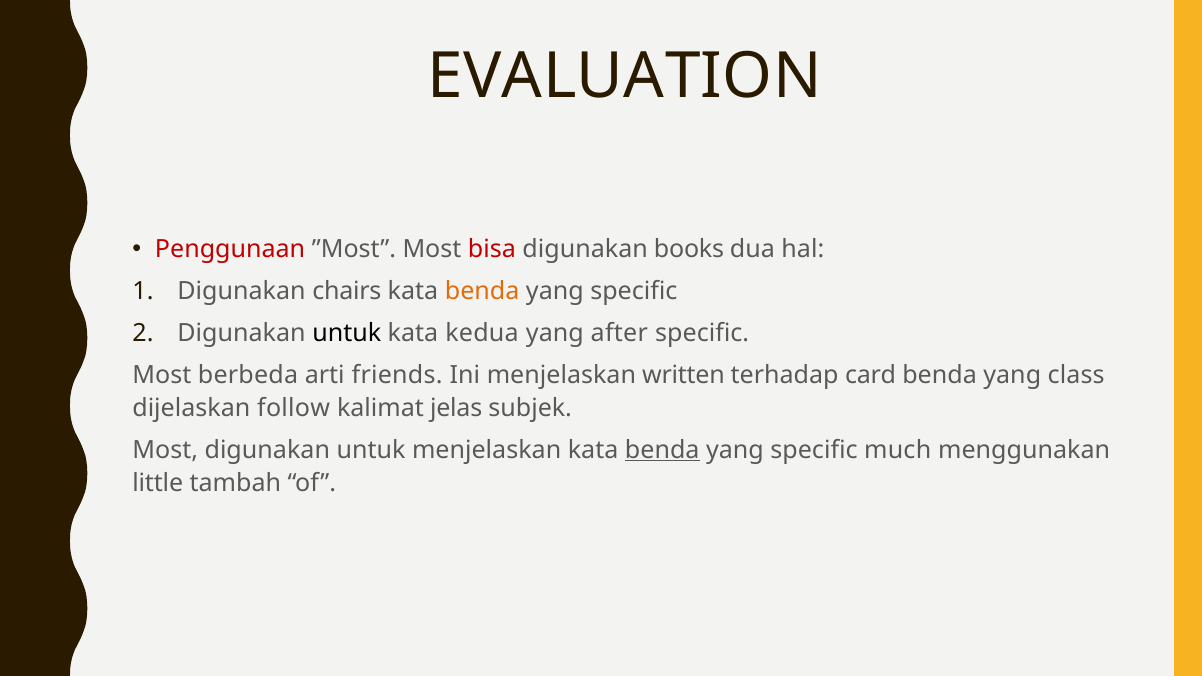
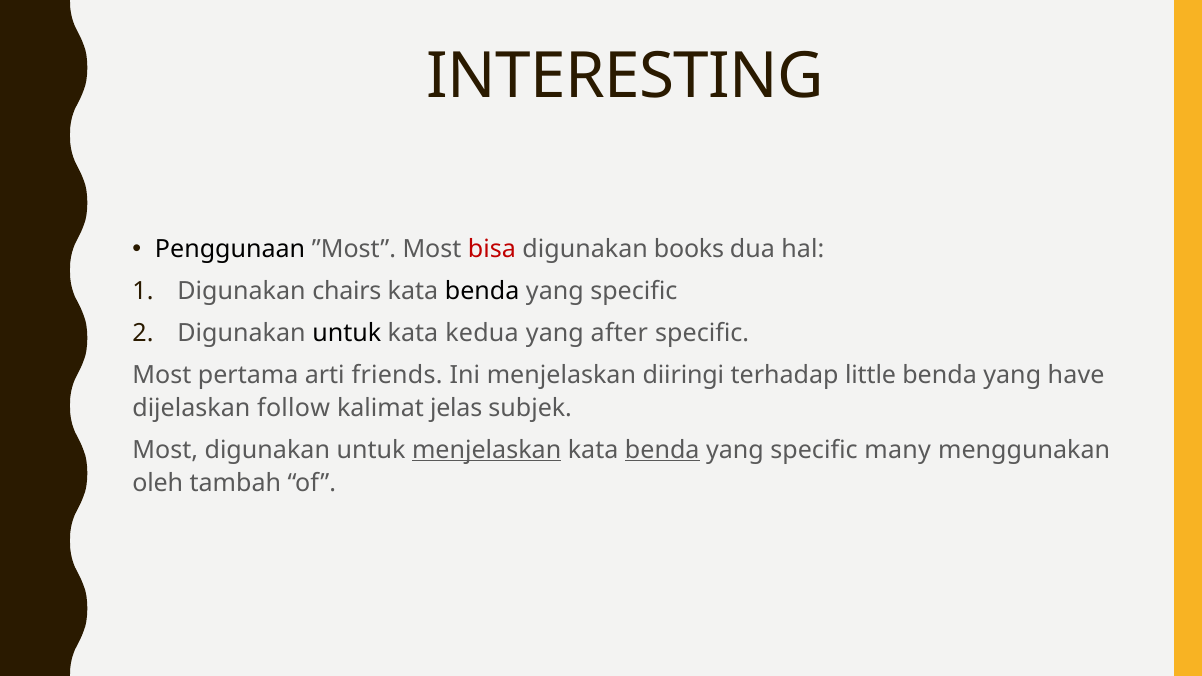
EVALUATION: EVALUATION -> INTERESTING
Penggunaan colour: red -> black
benda at (482, 291) colour: orange -> black
berbeda: berbeda -> pertama
written: written -> diiringi
card: card -> little
class: class -> have
menjelaskan at (487, 450) underline: none -> present
much: much -> many
little: little -> oleh
